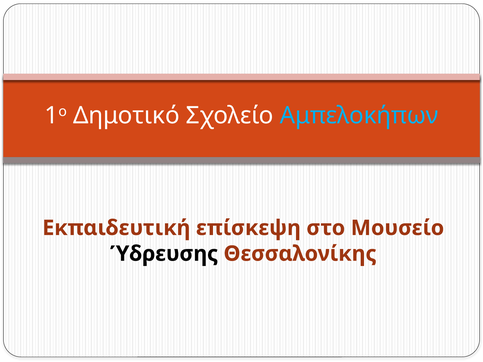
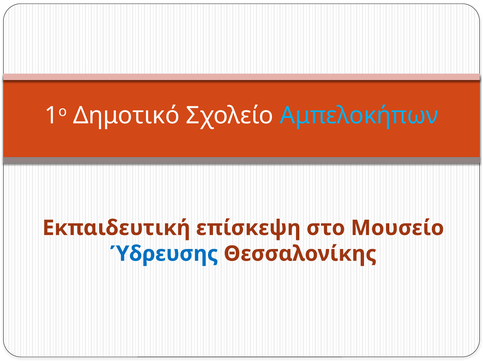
Ύδρευσης colour: black -> blue
